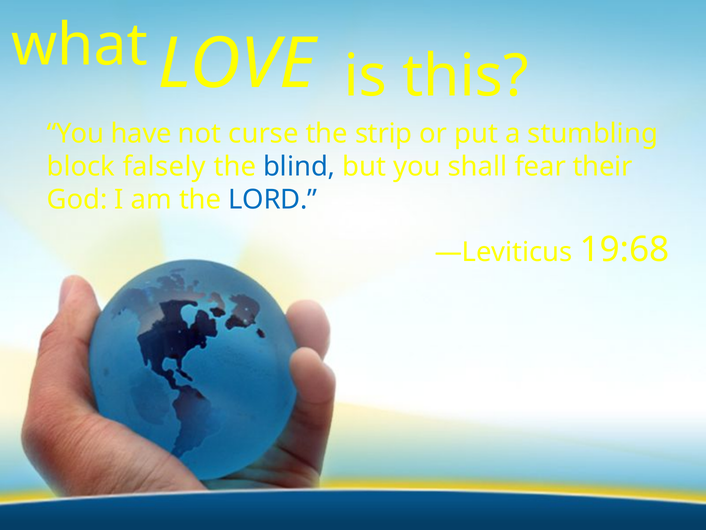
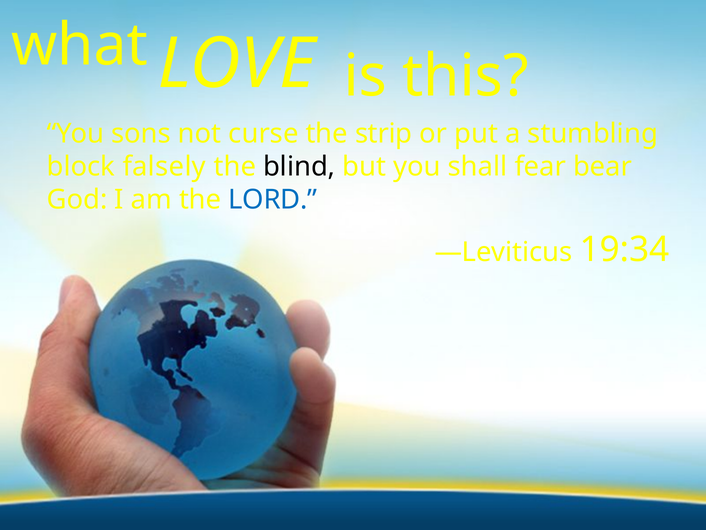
have: have -> sons
blind colour: blue -> black
their: their -> bear
19:68: 19:68 -> 19:34
